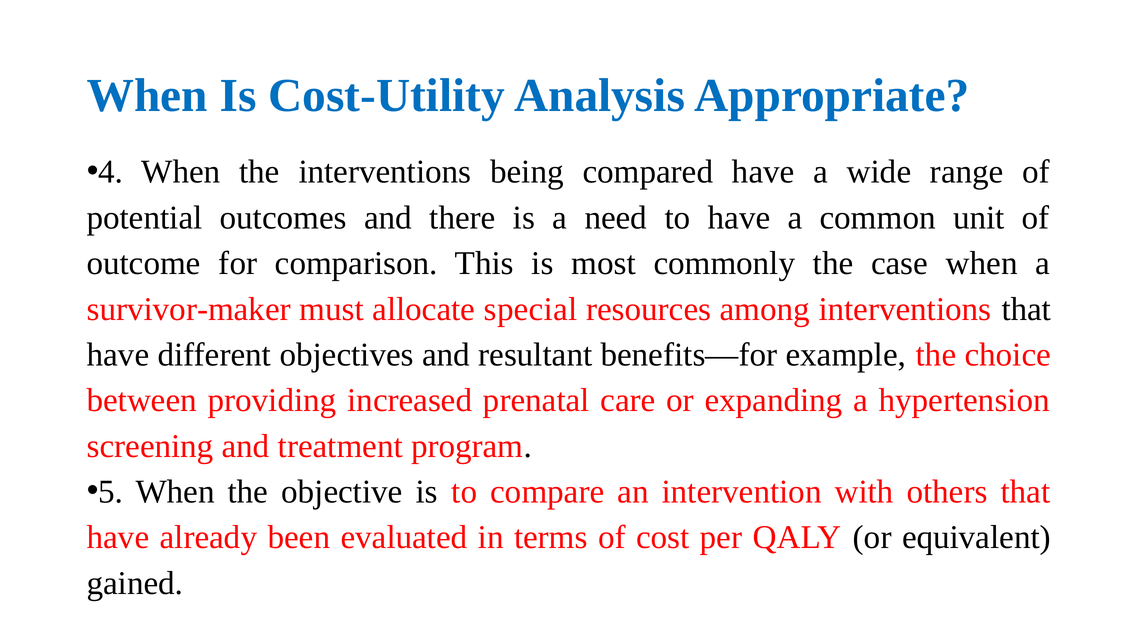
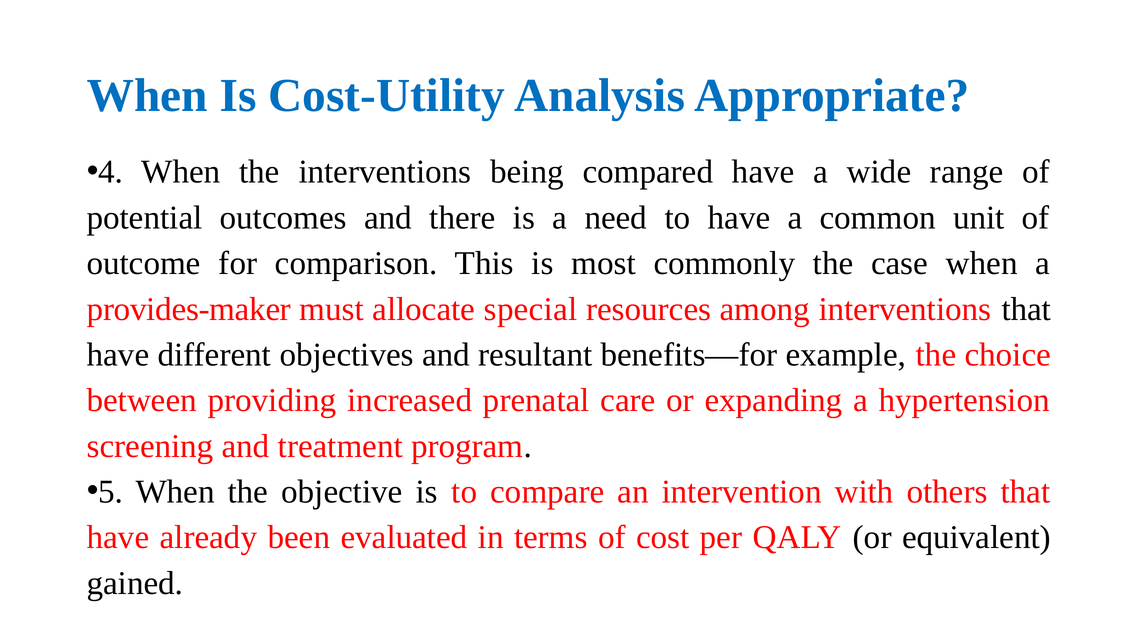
survivor-maker: survivor-maker -> provides-maker
